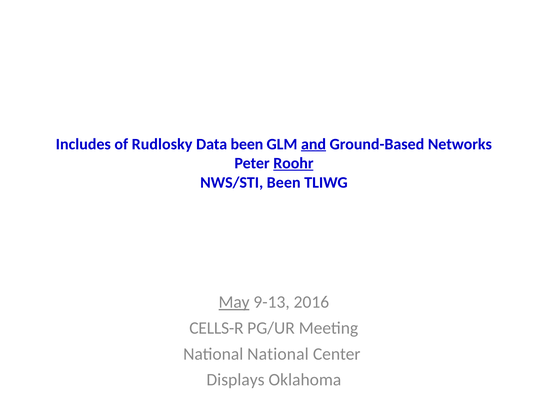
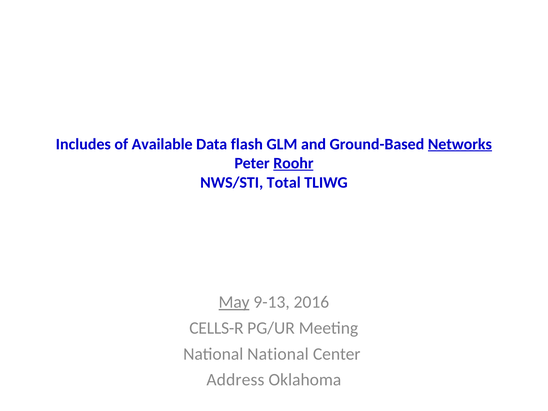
Rudlosky: Rudlosky -> Available
Data been: been -> flash
and underline: present -> none
Networks underline: none -> present
NWS/STI Been: Been -> Total
Displays: Displays -> Address
